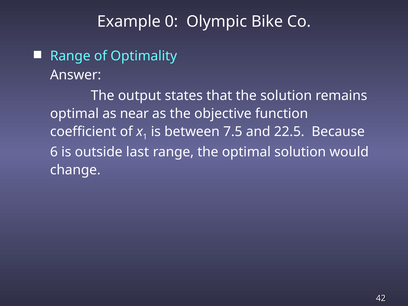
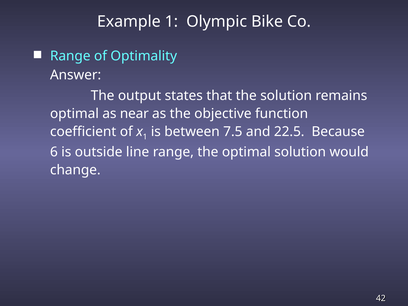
Example 0: 0 -> 1
last: last -> line
